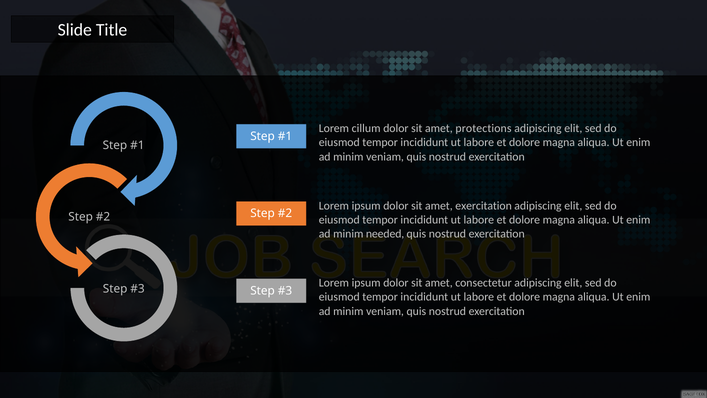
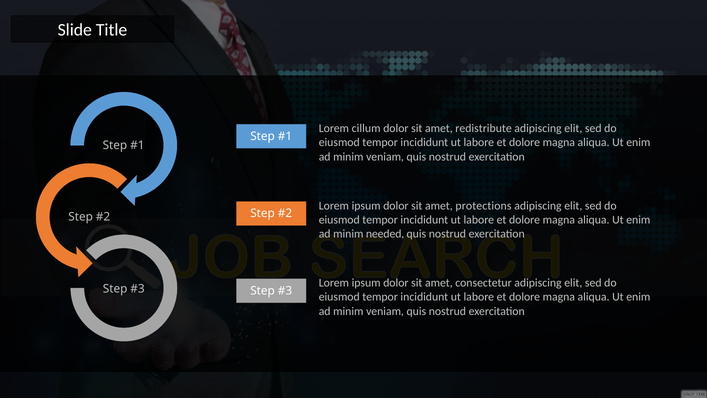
protections: protections -> redistribute
amet exercitation: exercitation -> protections
